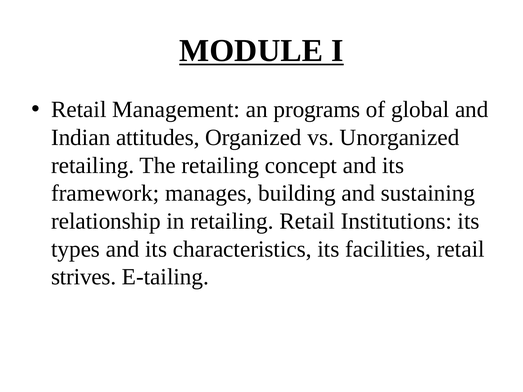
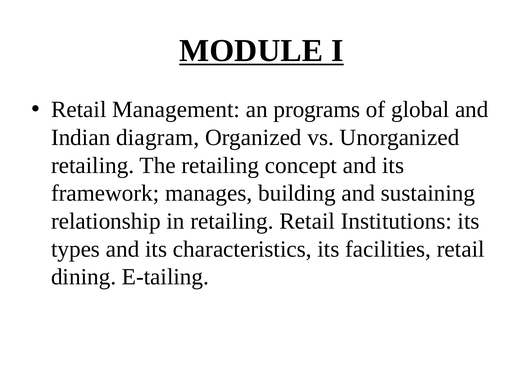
attitudes: attitudes -> diagram
strives: strives -> dining
